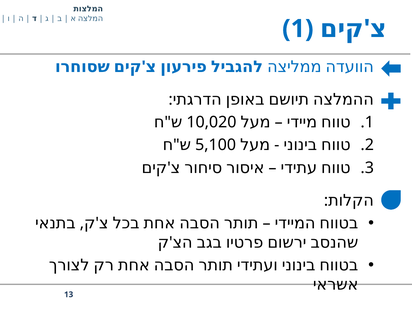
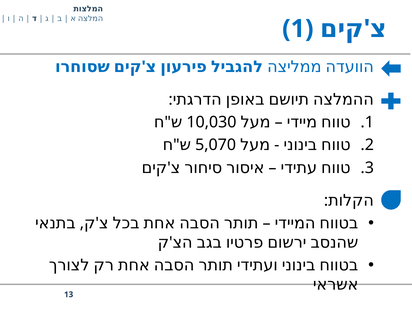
10,020: 10,020 -> 10,030
5,100: 5,100 -> 5,070
